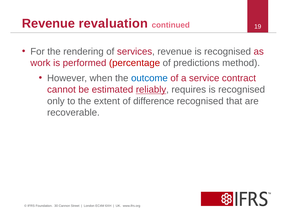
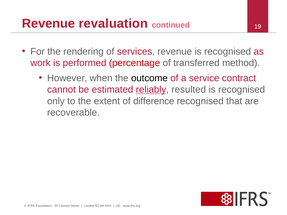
predictions: predictions -> transferred
outcome colour: blue -> black
requires: requires -> resulted
